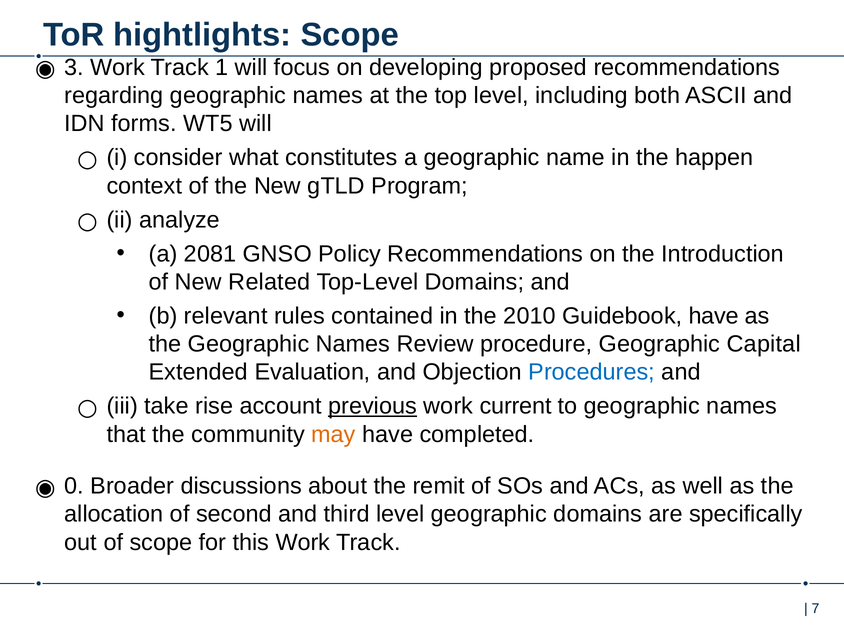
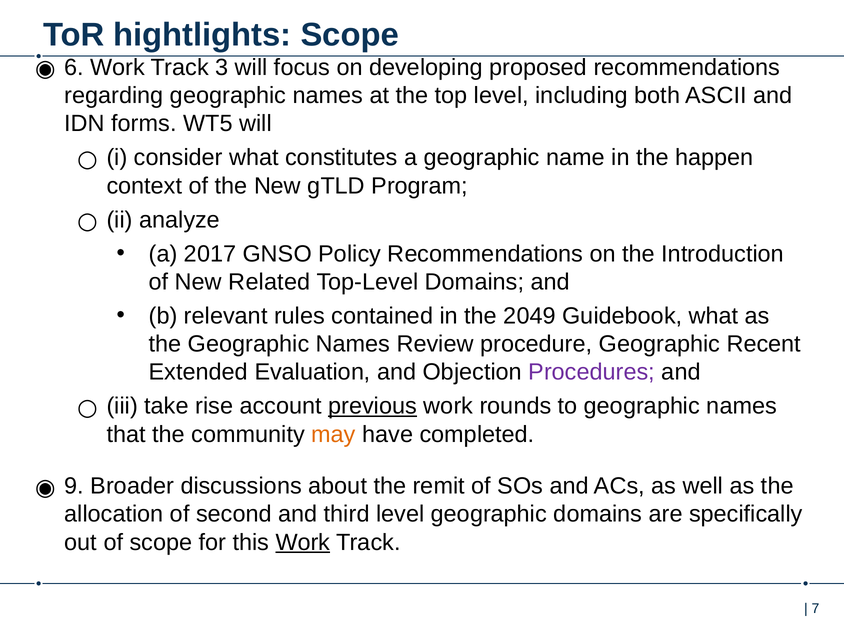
3: 3 -> 6
1: 1 -> 3
2081: 2081 -> 2017
2010: 2010 -> 2049
Guidebook have: have -> what
Capital: Capital -> Recent
Procedures colour: blue -> purple
current: current -> rounds
0: 0 -> 9
Work at (303, 542) underline: none -> present
